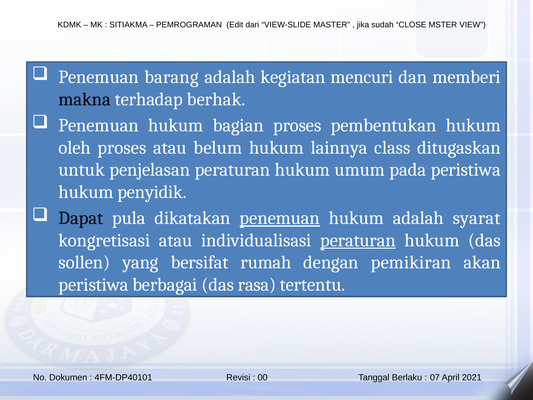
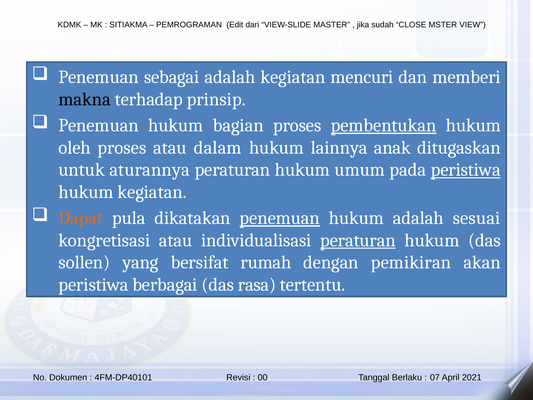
barang: barang -> sebagai
berhak: berhak -> prinsip
pembentukan underline: none -> present
belum: belum -> dalam
class: class -> anak
penjelasan: penjelasan -> aturannya
peristiwa at (466, 170) underline: none -> present
hukum penyidik: penyidik -> kegiatan
Dapat colour: black -> orange
syarat: syarat -> sesuai
